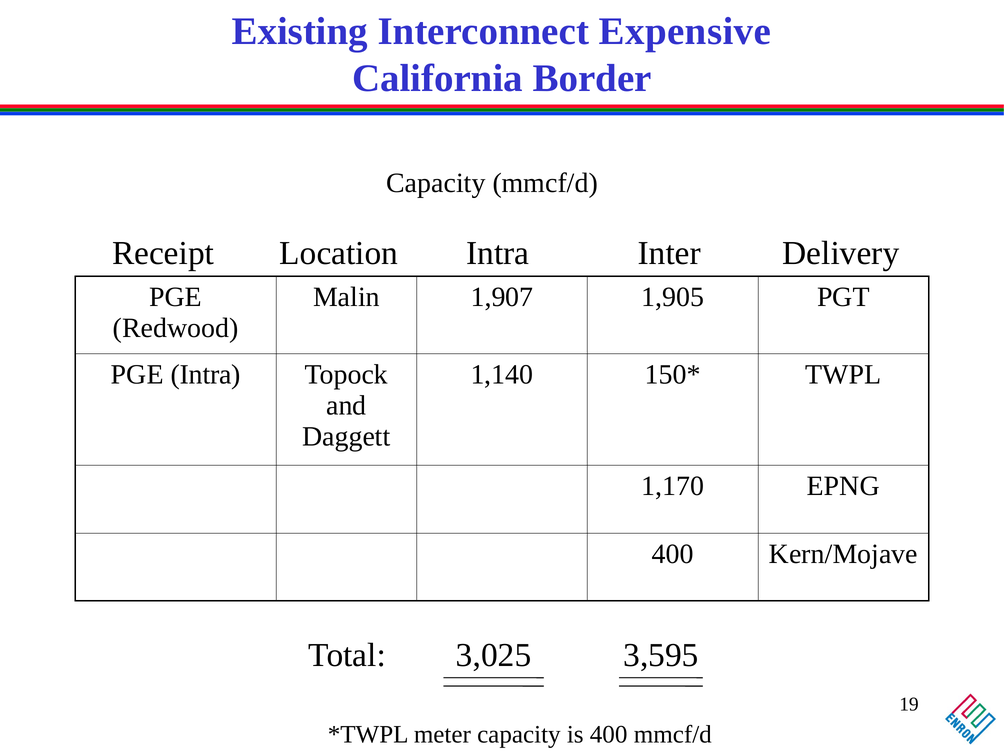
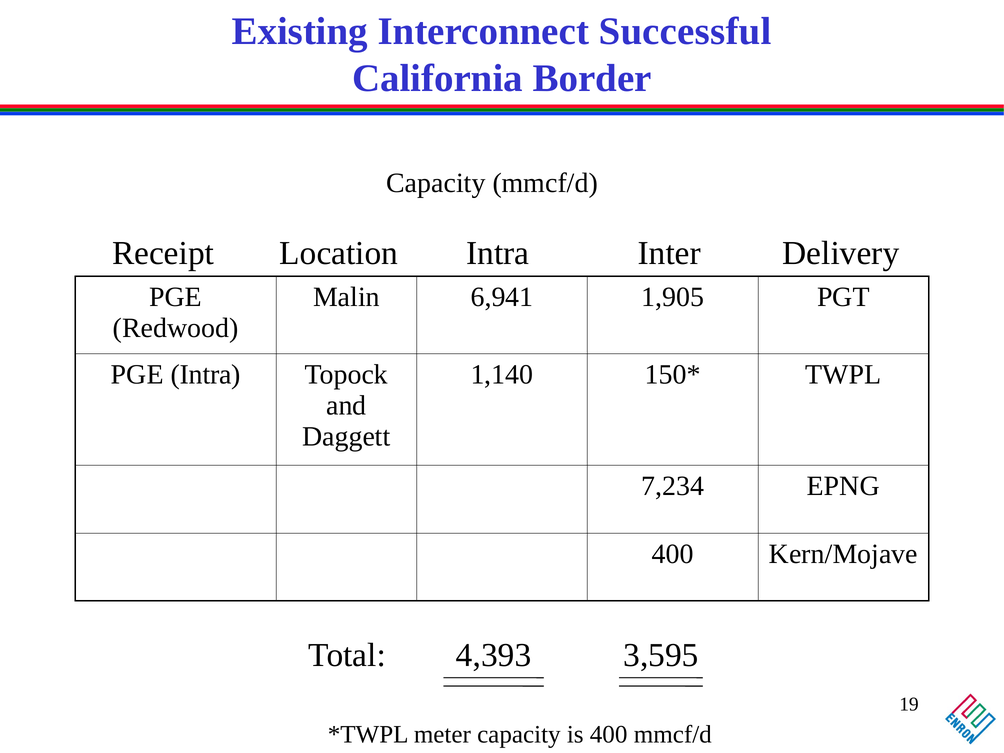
Expensive: Expensive -> Successful
1,907: 1,907 -> 6,941
1,170: 1,170 -> 7,234
3,025: 3,025 -> 4,393
